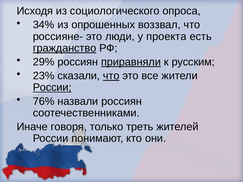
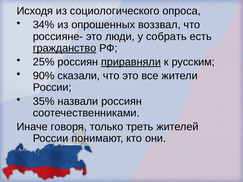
проекта: проекта -> собрать
29%: 29% -> 25%
23%: 23% -> 90%
что at (111, 76) underline: present -> none
России at (52, 88) underline: present -> none
76%: 76% -> 35%
